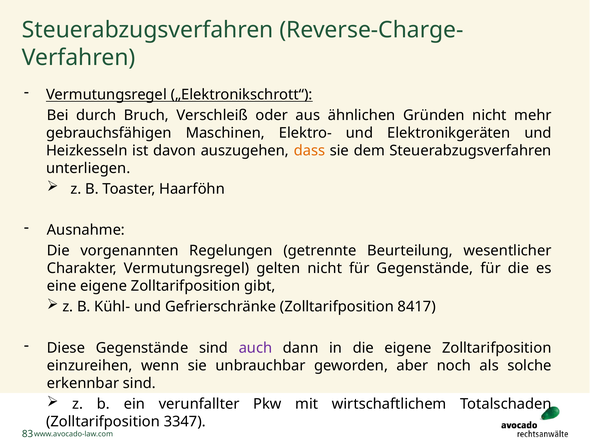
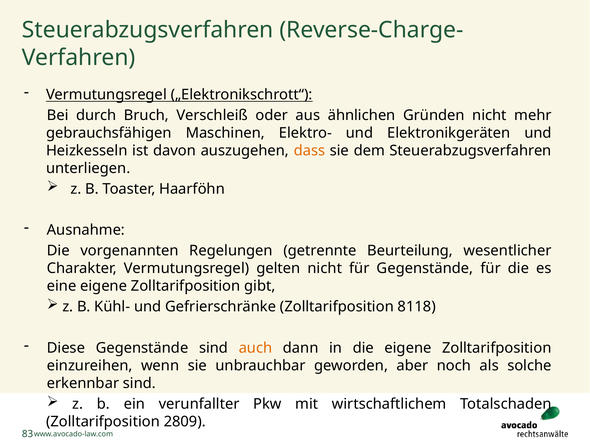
8417: 8417 -> 8118
auch colour: purple -> orange
3347: 3347 -> 2809
